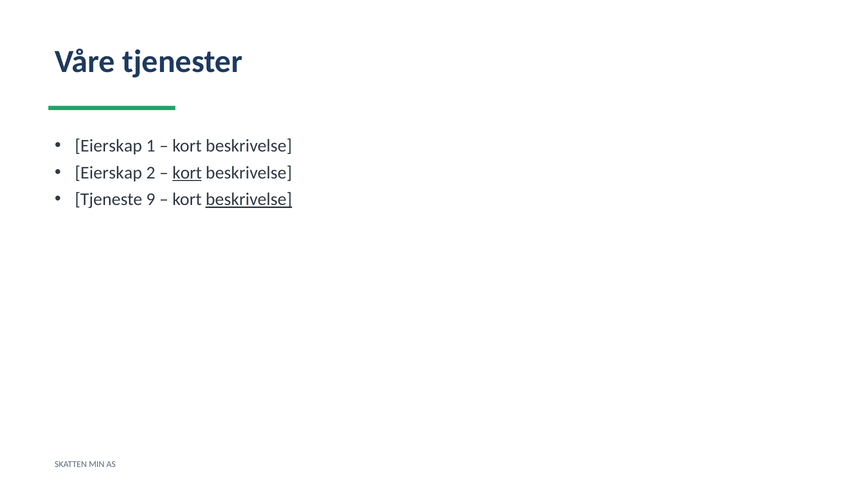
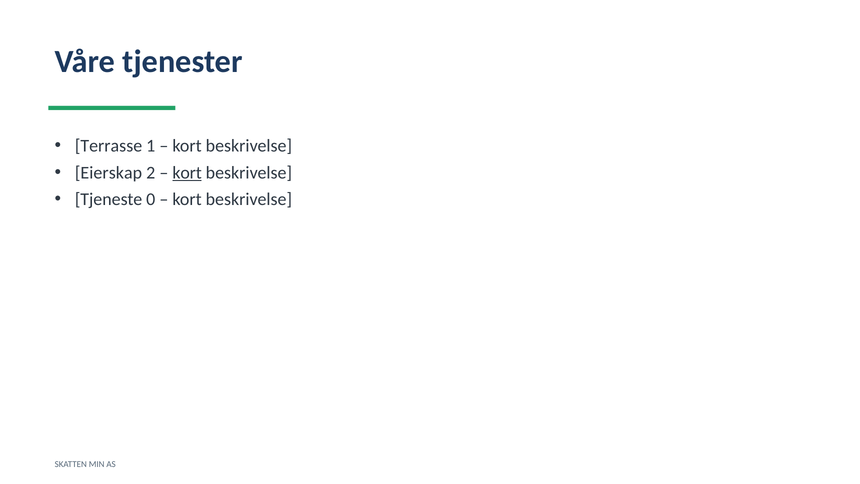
Eierskap at (109, 146): Eierskap -> Terrasse
9: 9 -> 0
beskrivelse at (249, 199) underline: present -> none
